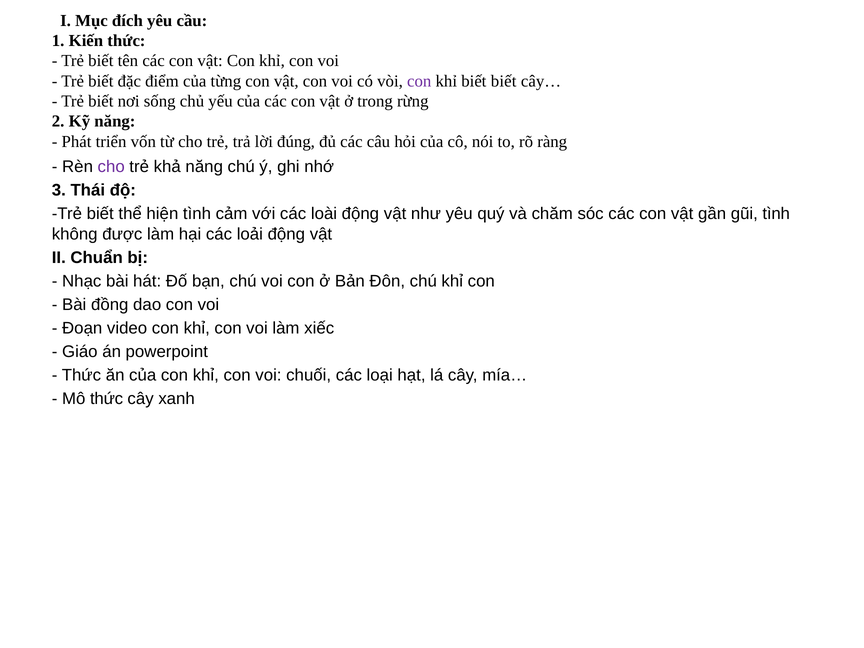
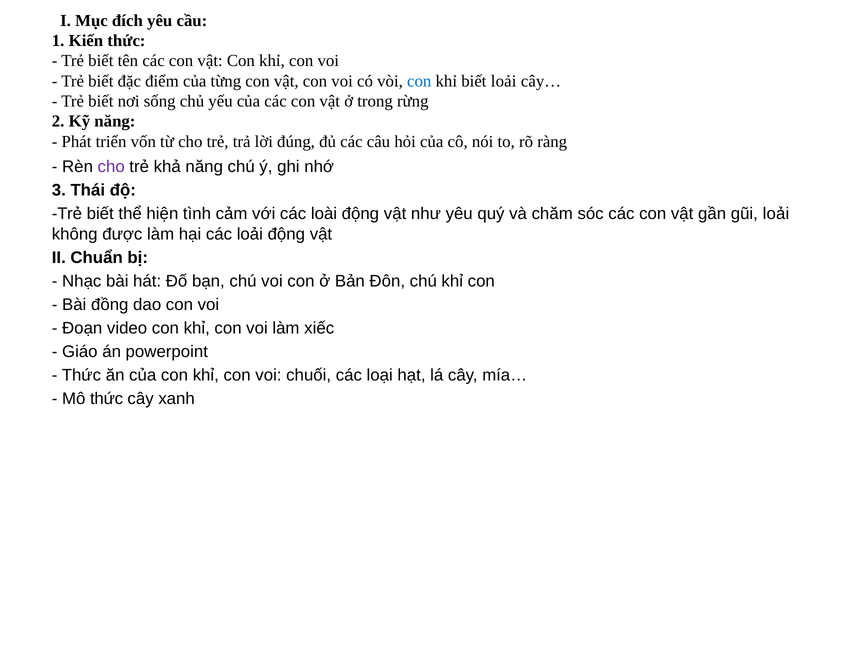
con at (419, 81) colour: purple -> blue
biết biết: biết -> loải
gũi tình: tình -> loải
